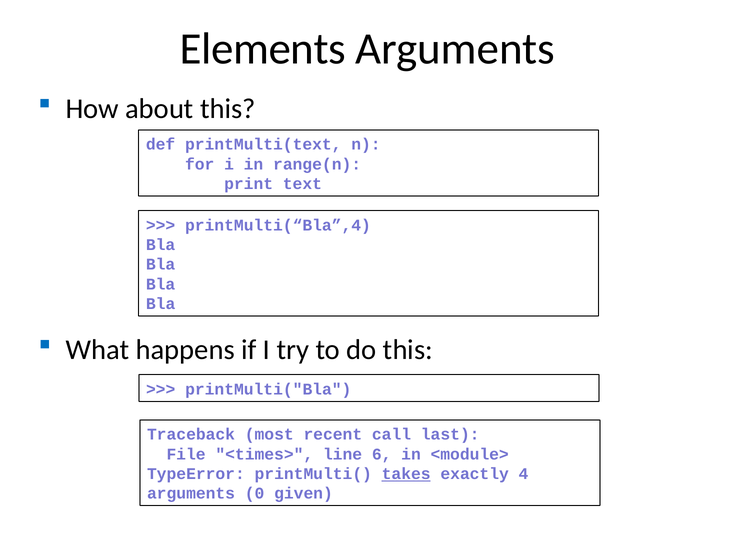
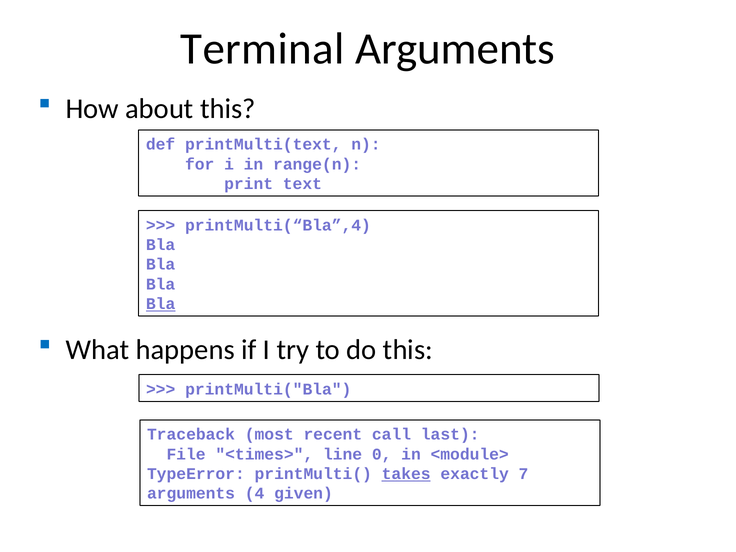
Elements: Elements -> Terminal
Bla at (161, 304) underline: none -> present
6: 6 -> 0
4: 4 -> 7
0: 0 -> 4
